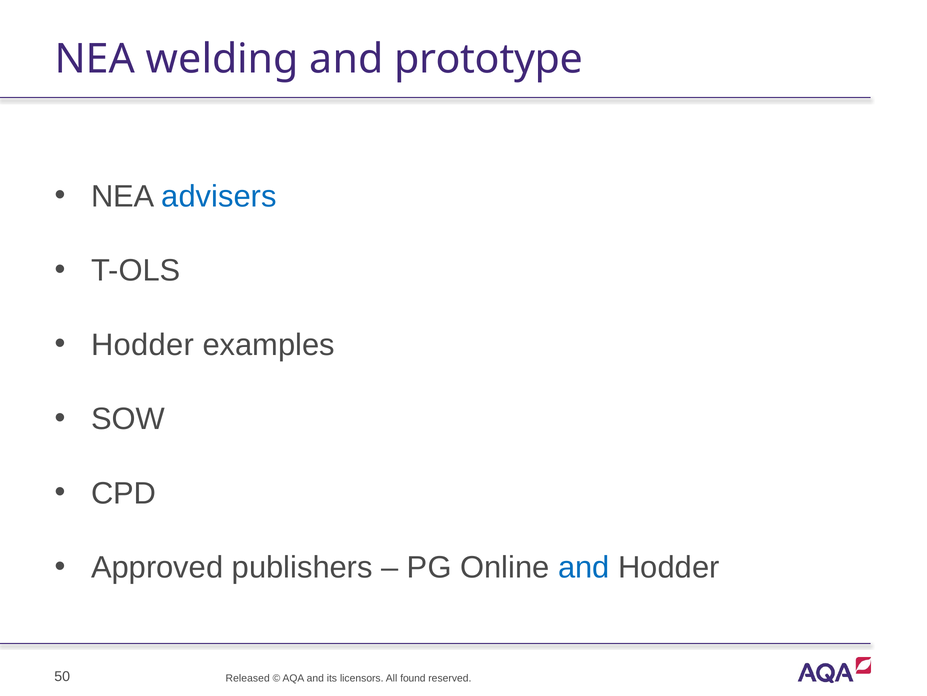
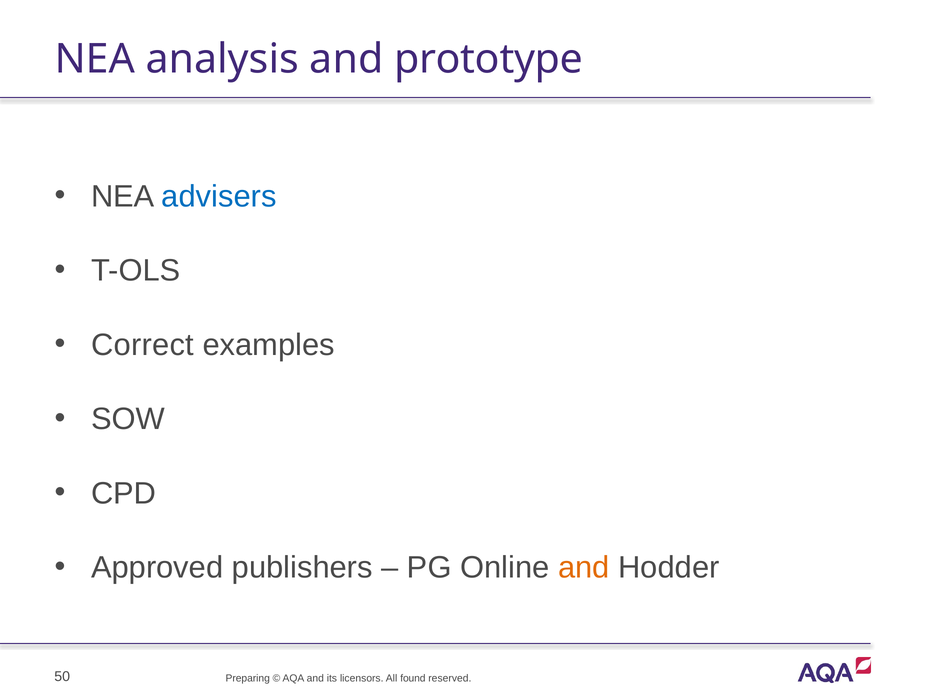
welding: welding -> analysis
Hodder at (142, 345): Hodder -> Correct
and at (584, 567) colour: blue -> orange
Released: Released -> Preparing
